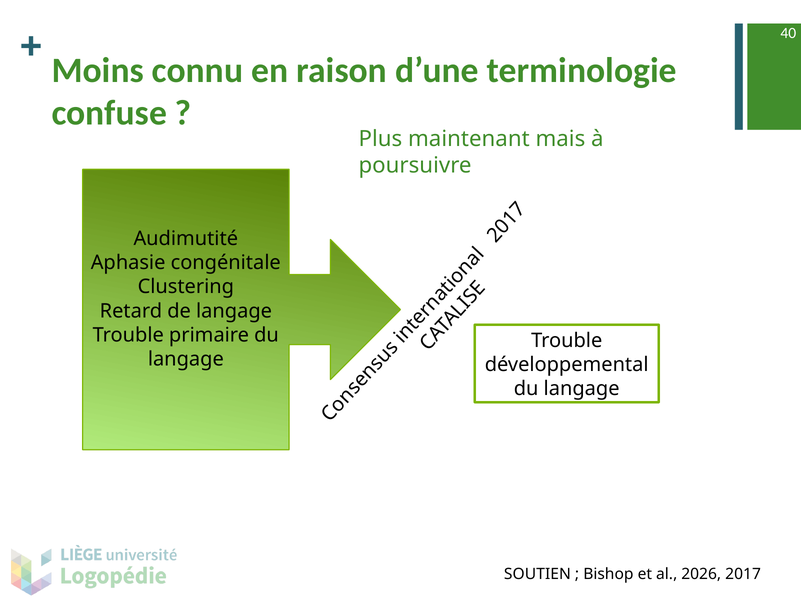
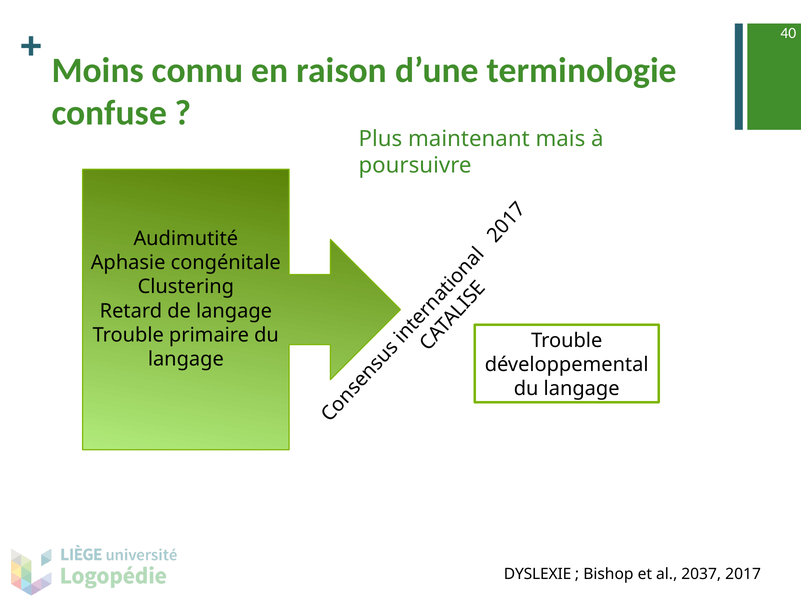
SOUTIEN: SOUTIEN -> DYSLEXIE
2026: 2026 -> 2037
